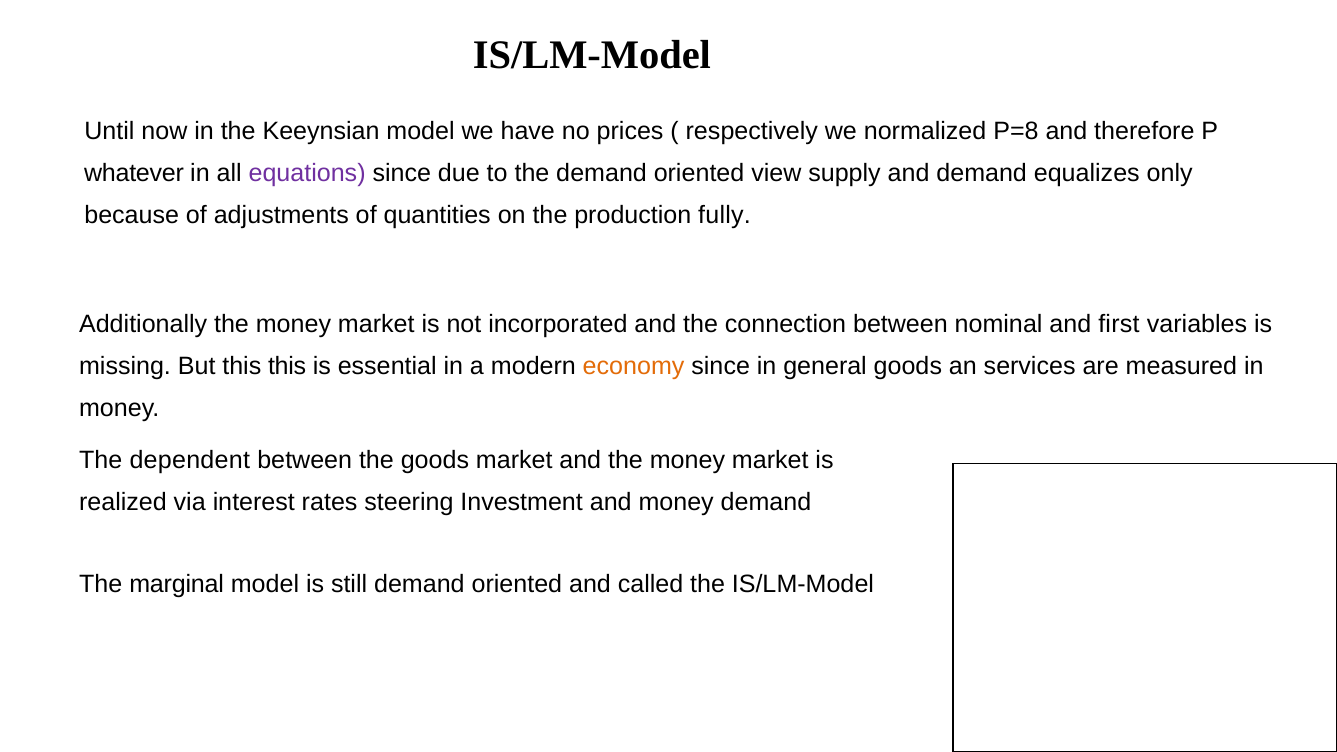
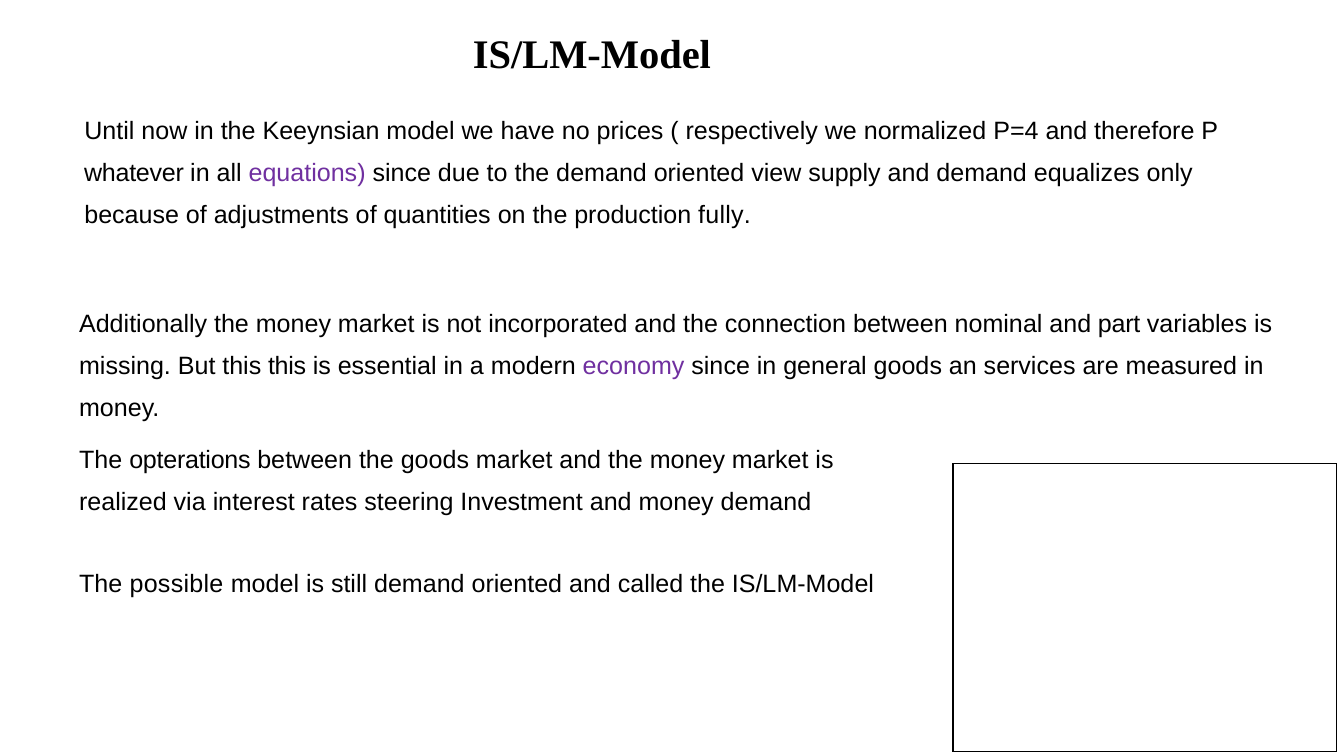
P=8: P=8 -> P=4
first: first -> part
economy colour: orange -> purple
dependent: dependent -> opterations
marginal: marginal -> possible
